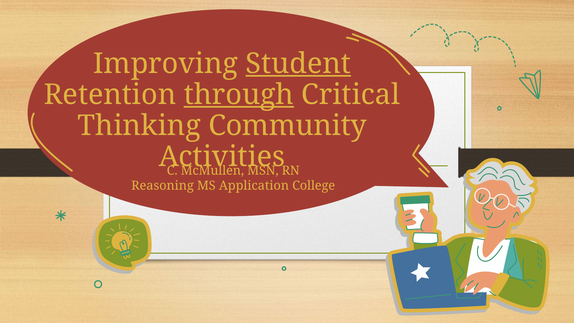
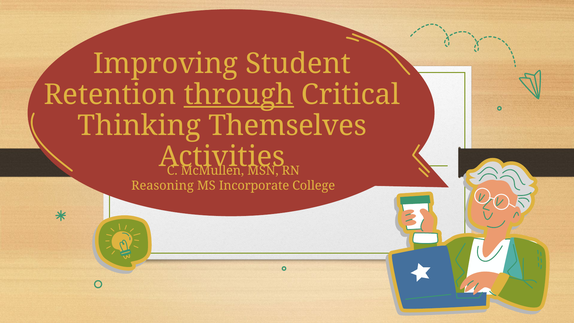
Student underline: present -> none
Community: Community -> Themselves
Application: Application -> Incorporate
